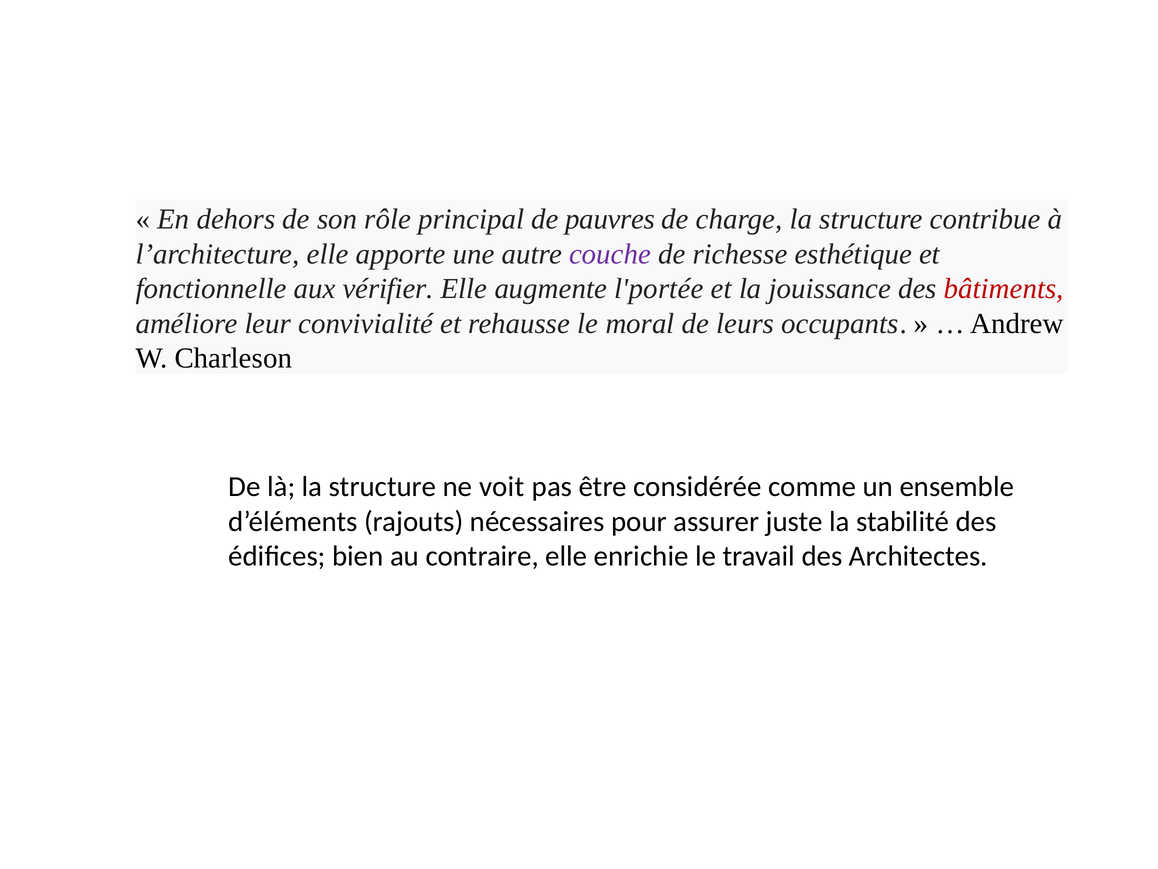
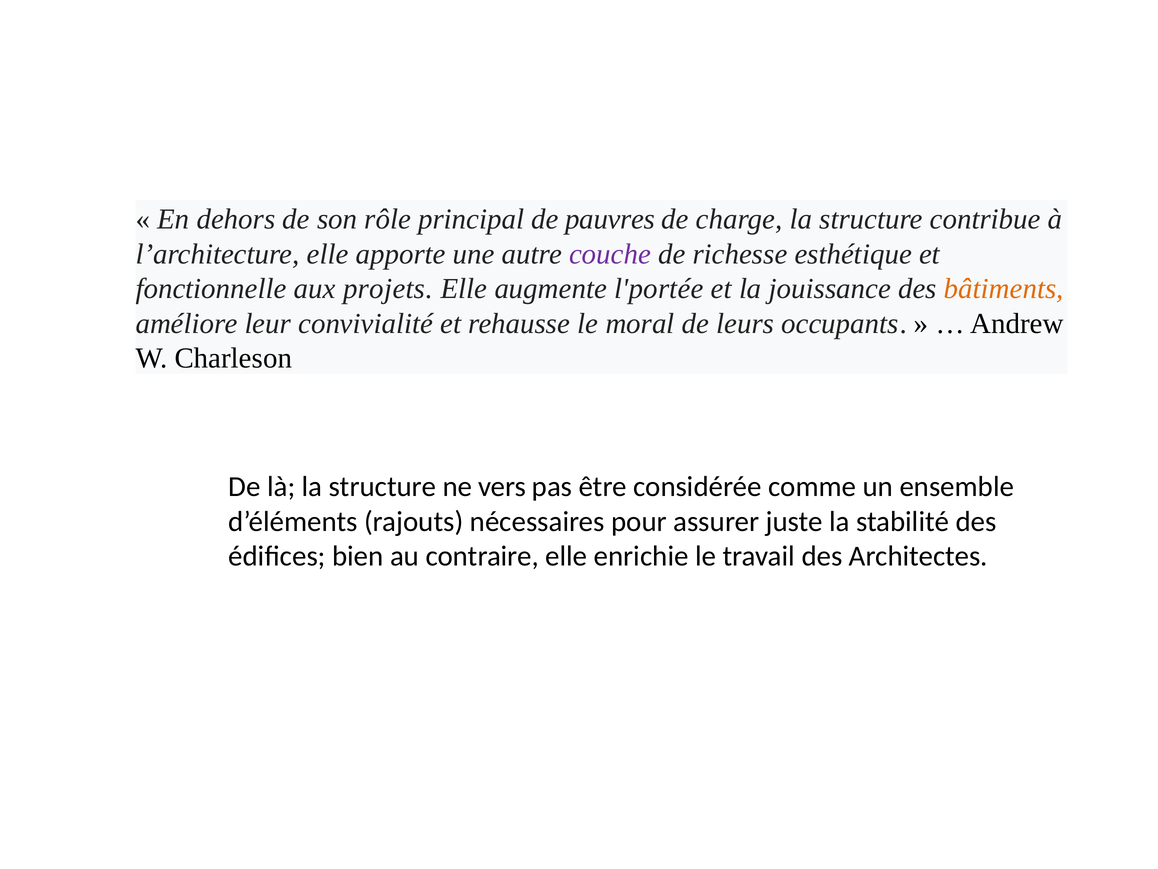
vérifier: vérifier -> projets
bâtiments colour: red -> orange
voit: voit -> vers
